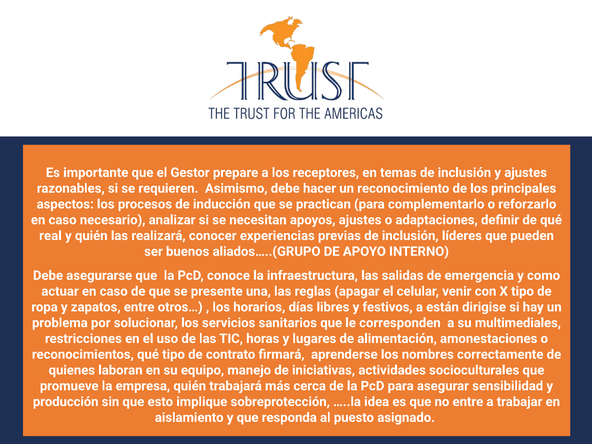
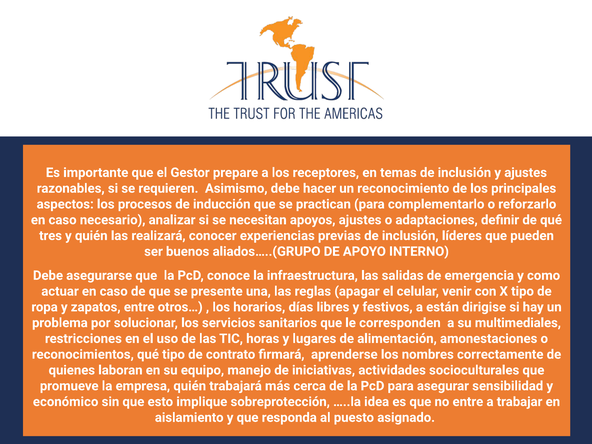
real: real -> tres
producción: producción -> económico
